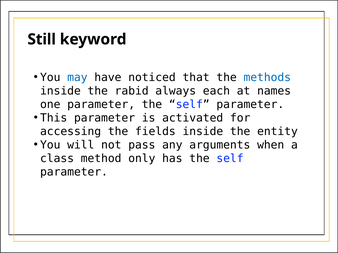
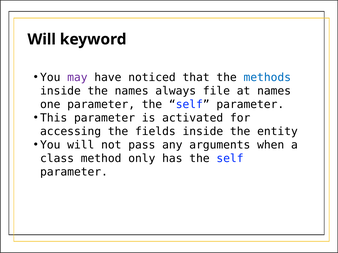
Still at (42, 39): Still -> Will
may colour: blue -> purple
the rabid: rabid -> names
each: each -> file
